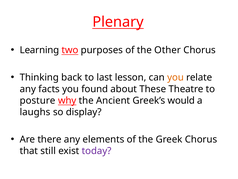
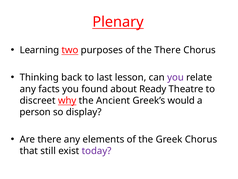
the Other: Other -> There
you at (175, 77) colour: orange -> purple
These: These -> Ready
posture: posture -> discreet
laughs: laughs -> person
